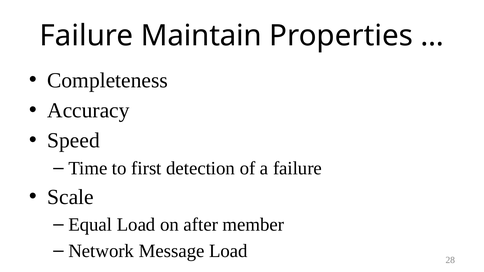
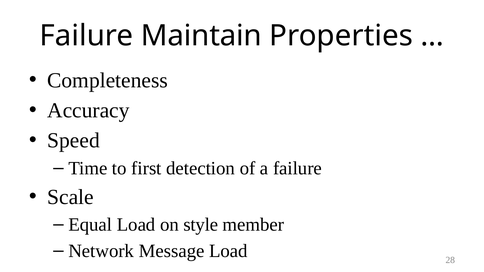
after: after -> style
